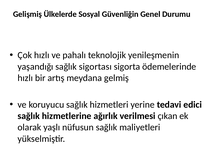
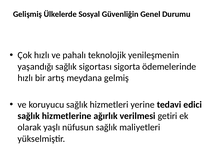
çıkan: çıkan -> getiri
